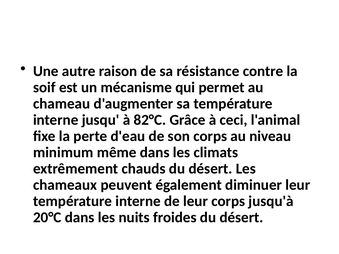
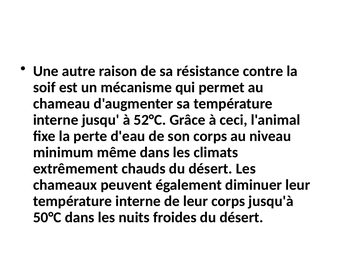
82°C: 82°C -> 52°C
20°C: 20°C -> 50°C
